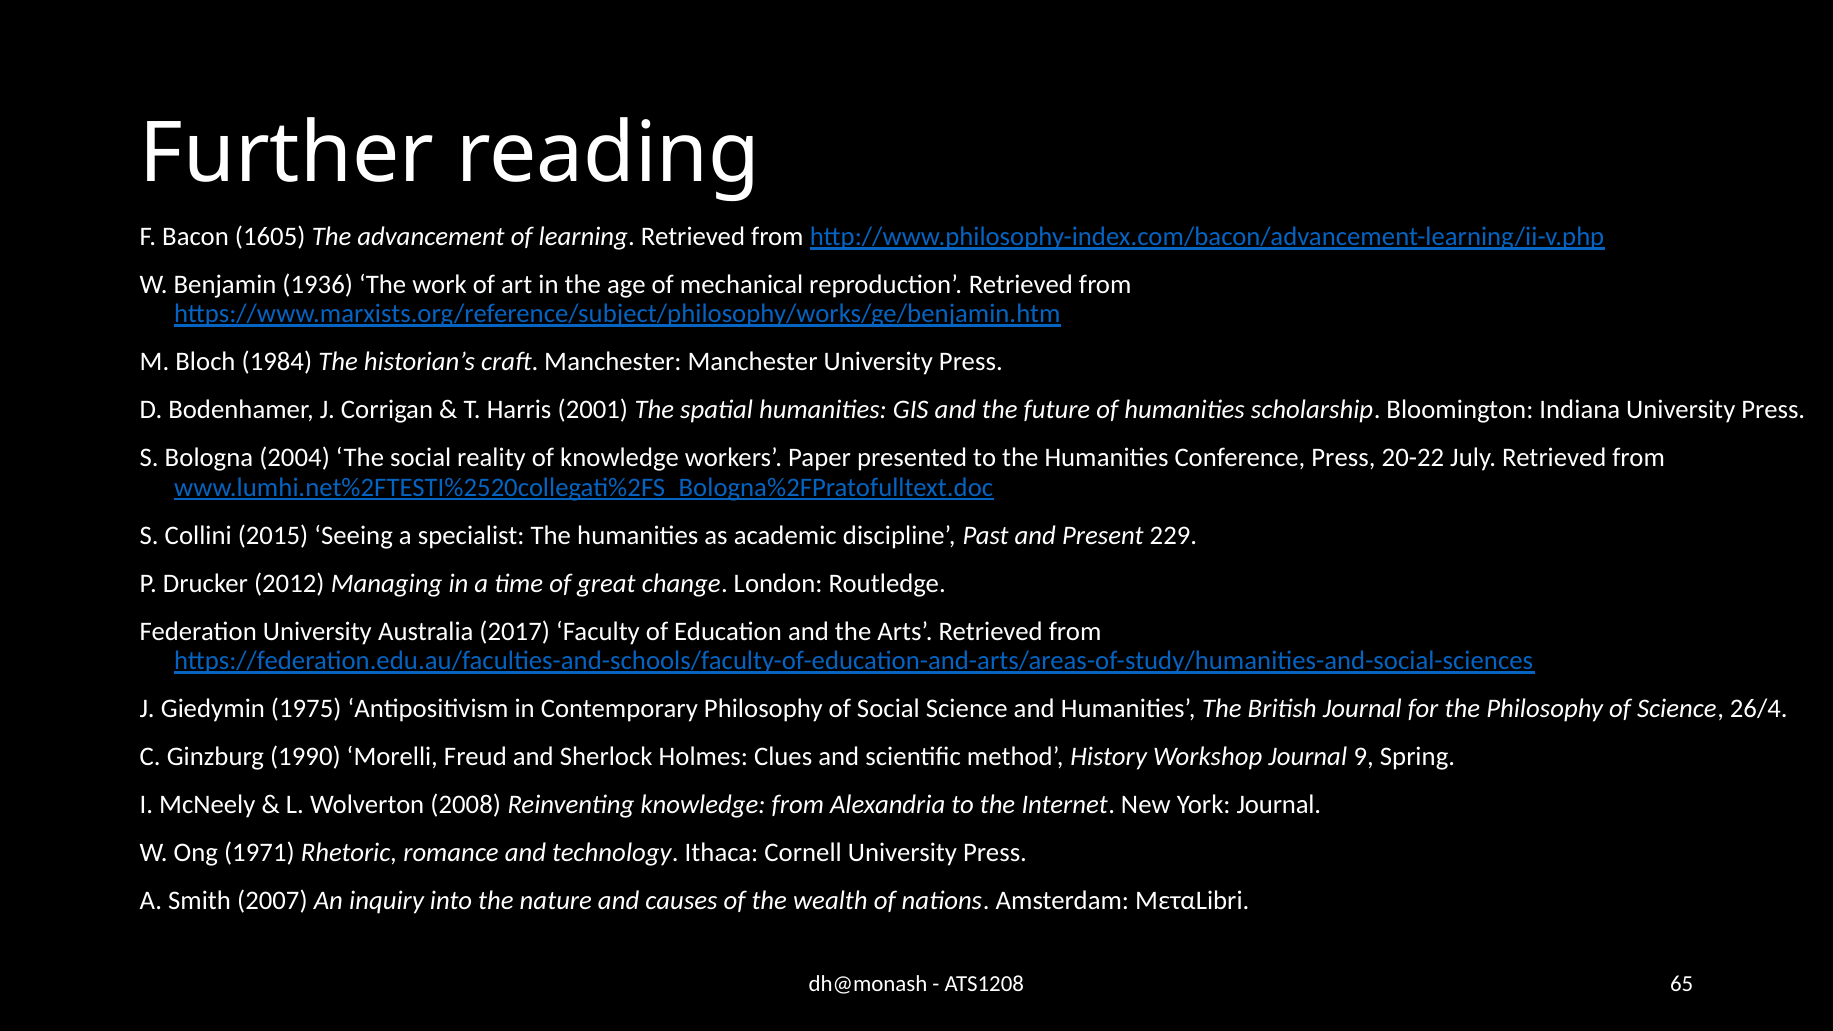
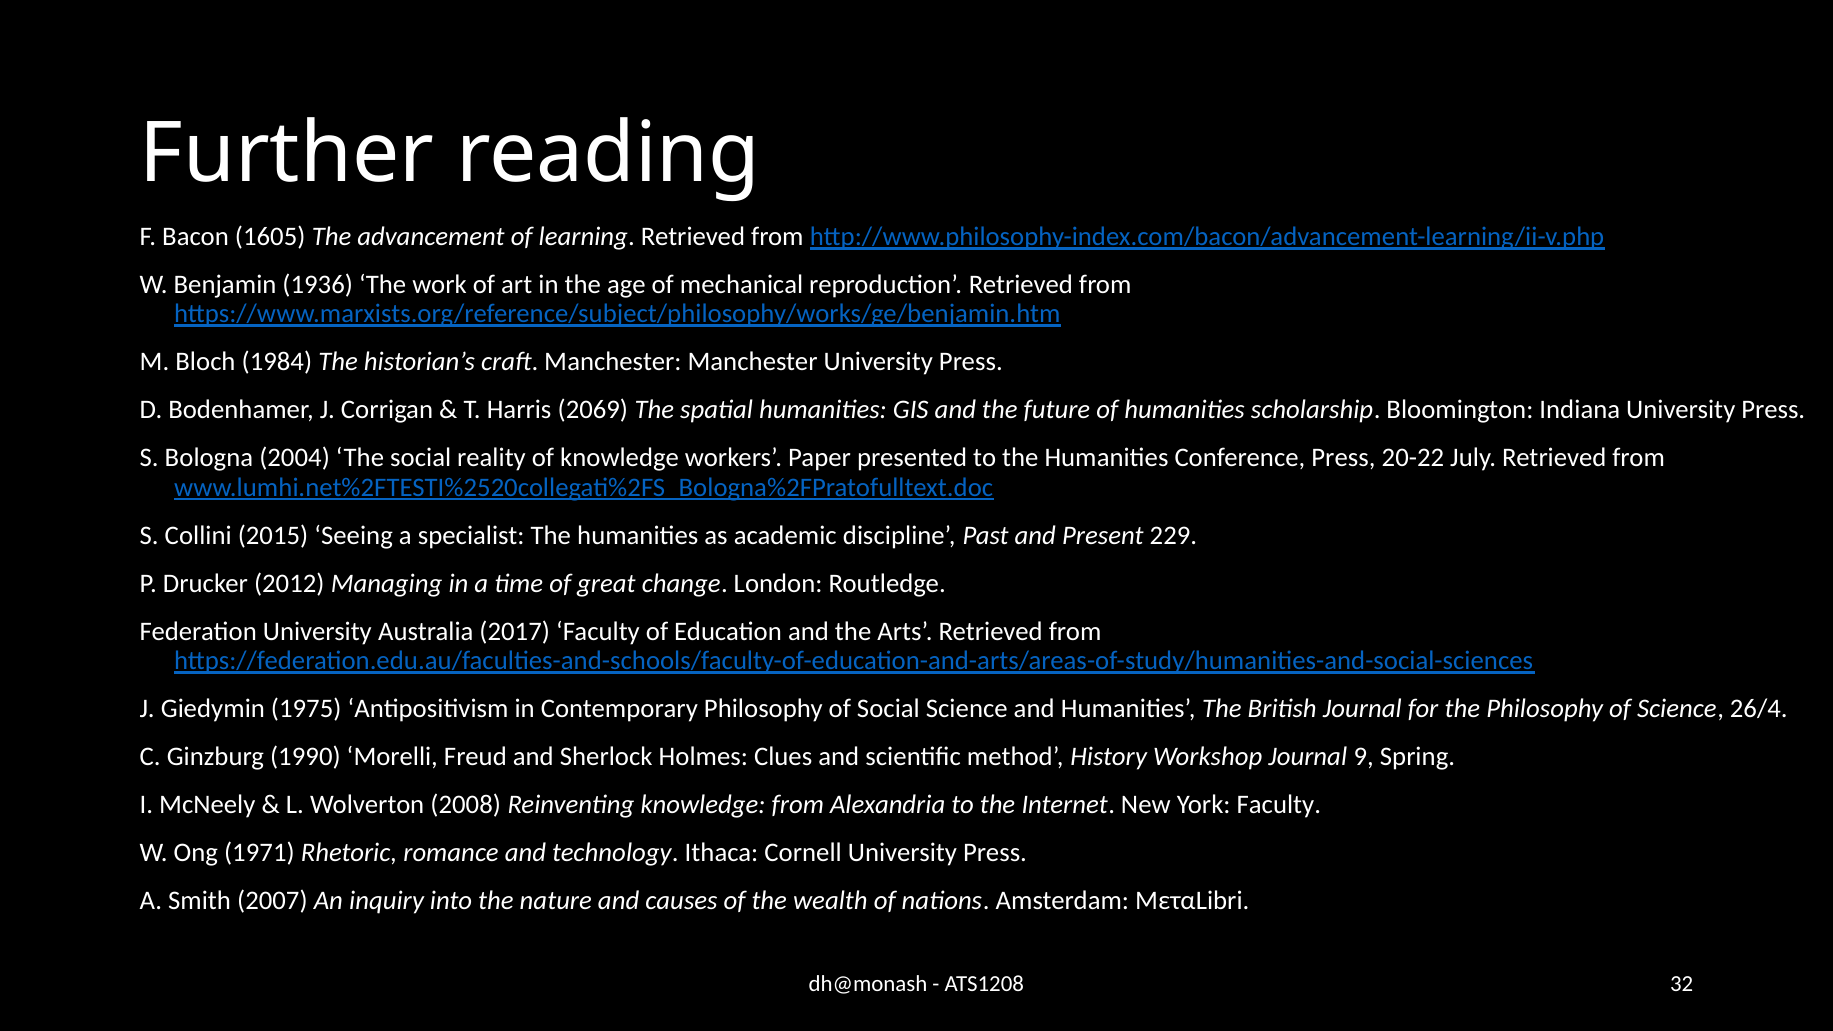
2001: 2001 -> 2069
York Journal: Journal -> Faculty
65: 65 -> 32
